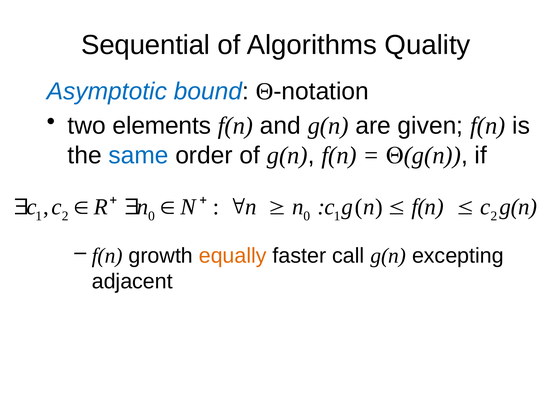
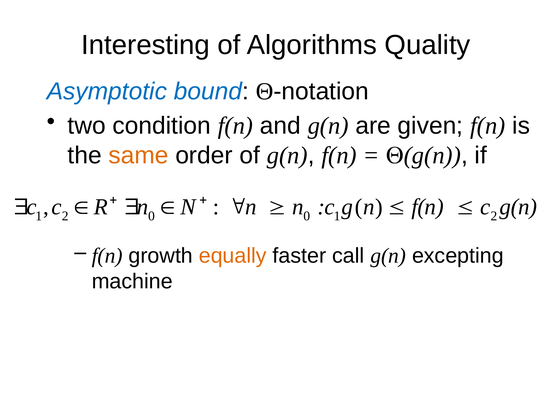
Sequential: Sequential -> Interesting
elements: elements -> condition
same colour: blue -> orange
adjacent: adjacent -> machine
